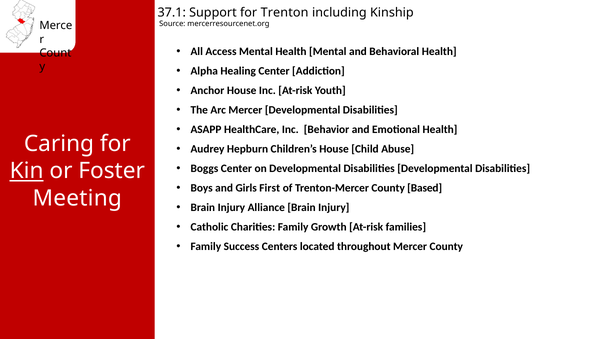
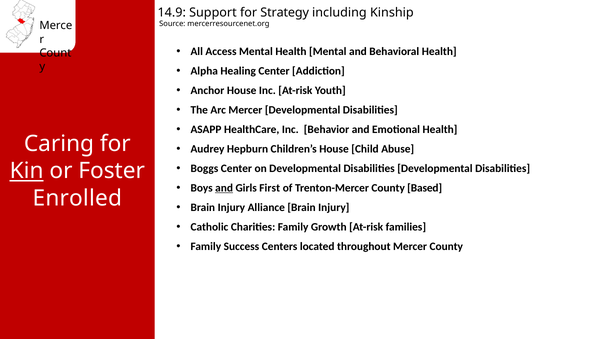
37.1: 37.1 -> 14.9
Trenton: Trenton -> Strategy
and at (224, 188) underline: none -> present
Meeting: Meeting -> Enrolled
